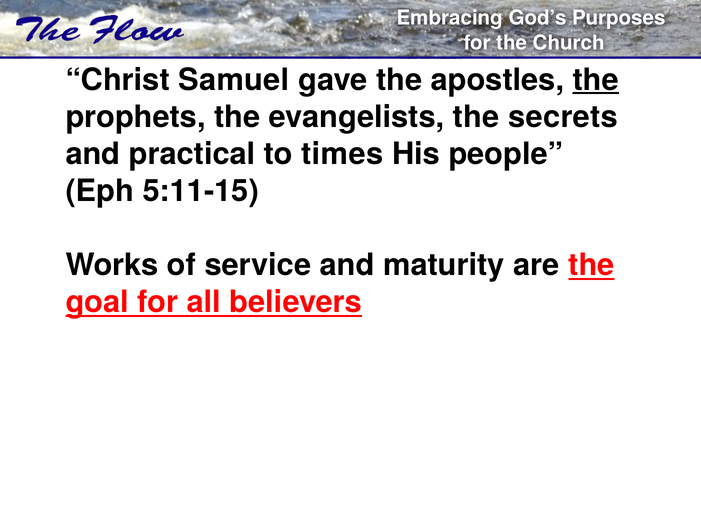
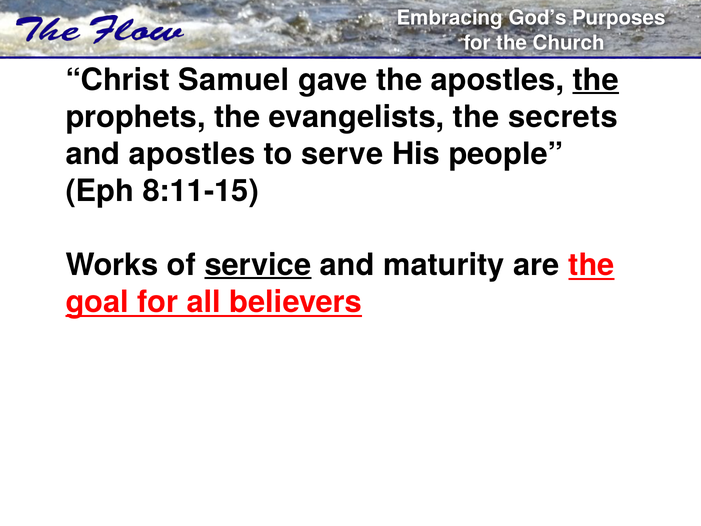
and practical: practical -> apostles
times: times -> serve
5:11-15: 5:11-15 -> 8:11-15
service underline: none -> present
